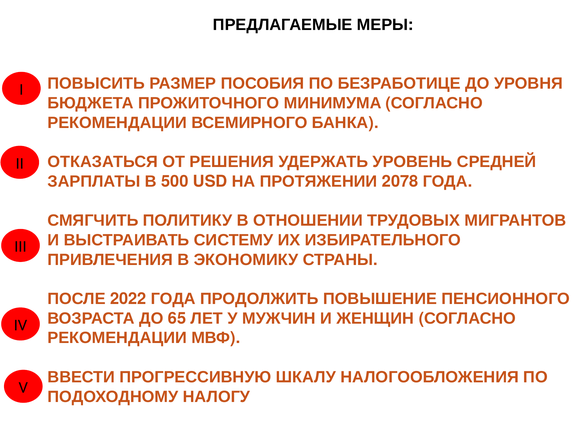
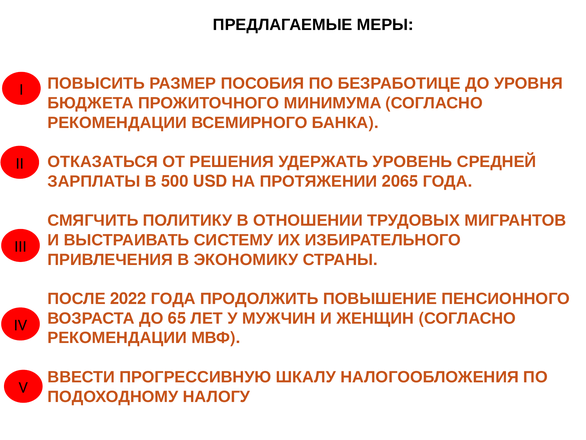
2078: 2078 -> 2065
